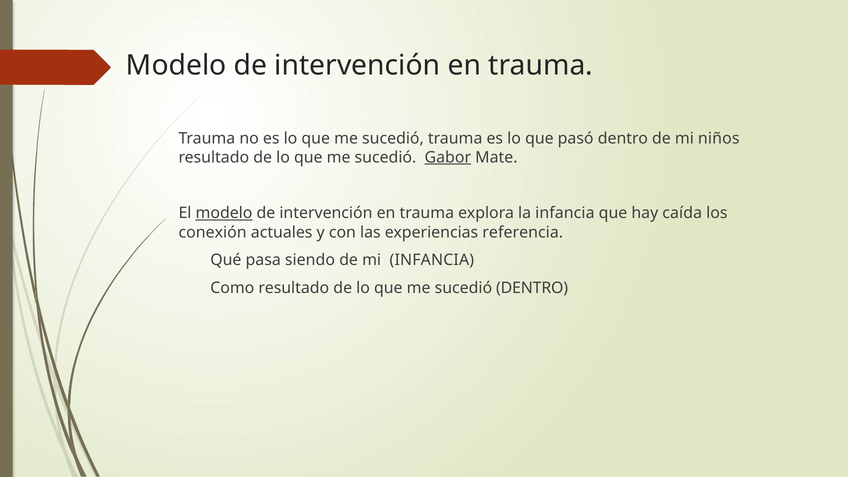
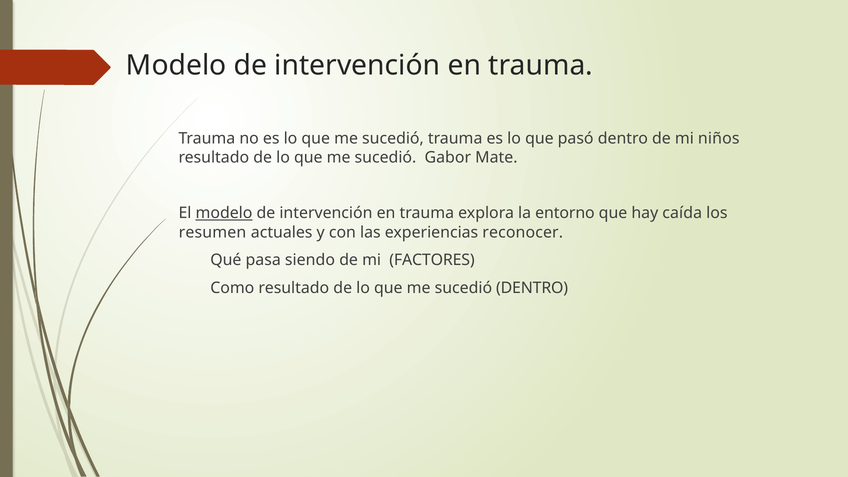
Gabor underline: present -> none
la infancia: infancia -> entorno
conexión: conexión -> resumen
referencia: referencia -> reconocer
mi INFANCIA: INFANCIA -> FACTORES
